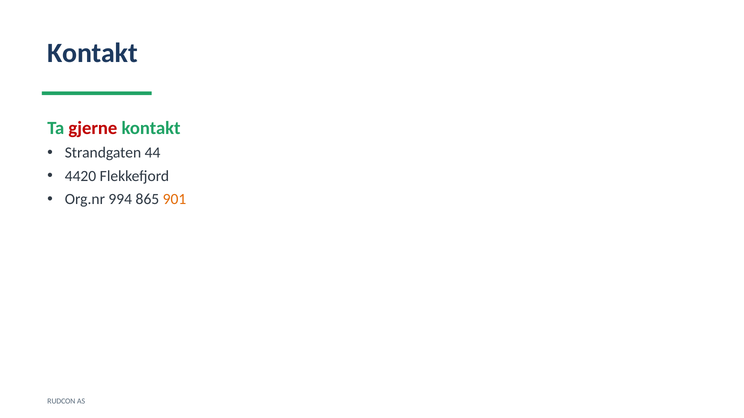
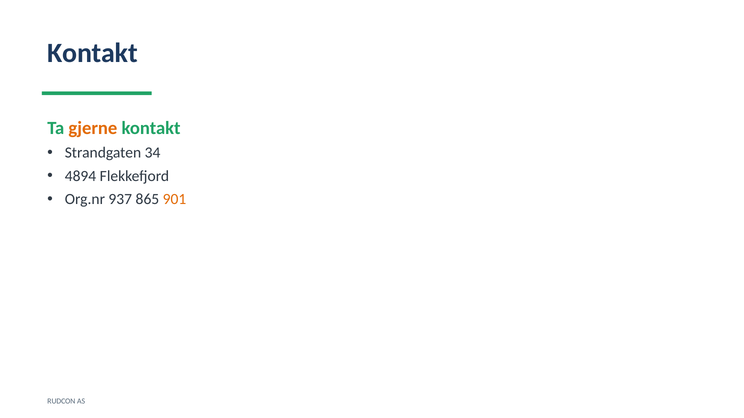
gjerne colour: red -> orange
44: 44 -> 34
4420: 4420 -> 4894
994: 994 -> 937
